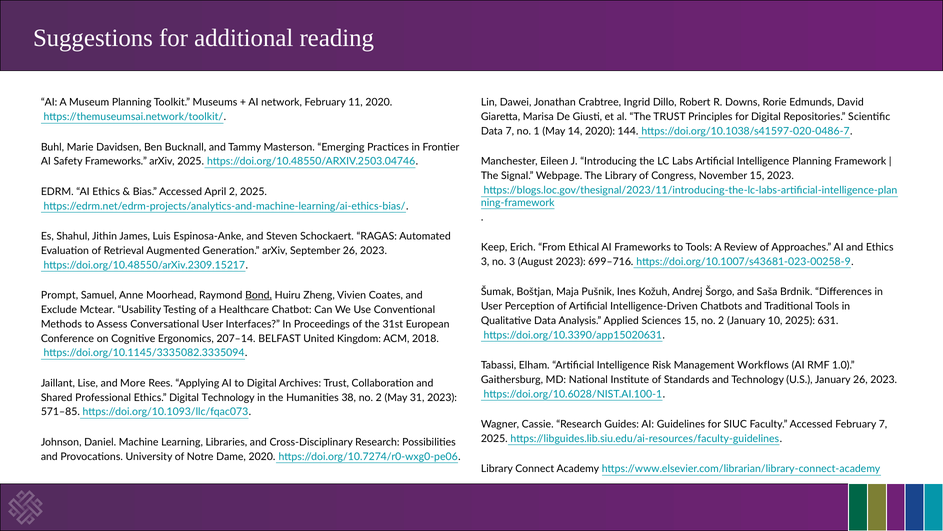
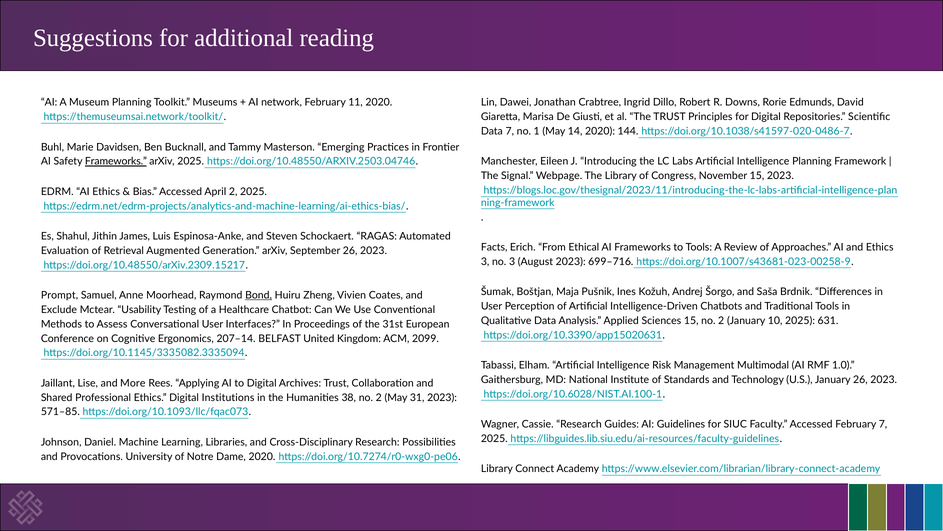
Frameworks at (116, 161) underline: none -> present
Keep: Keep -> Facts
2018: 2018 -> 2099
Workflows: Workflows -> Multimodal
Digital Technology: Technology -> Institutions
